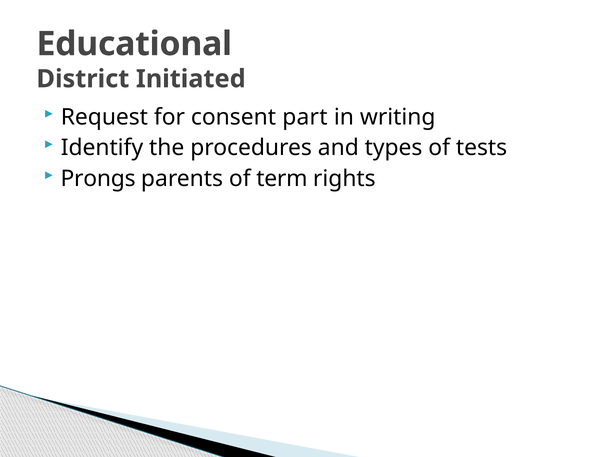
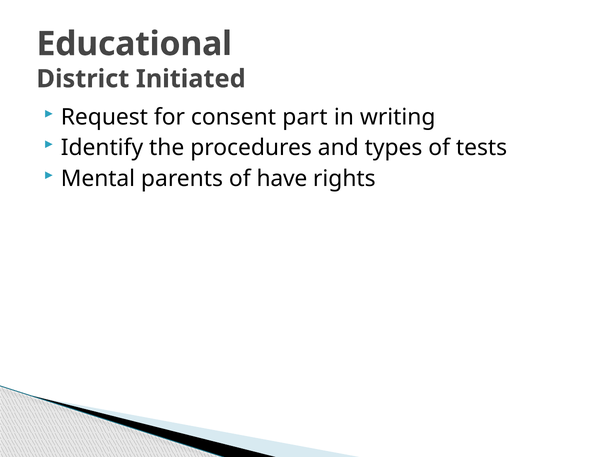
Prongs: Prongs -> Mental
term: term -> have
